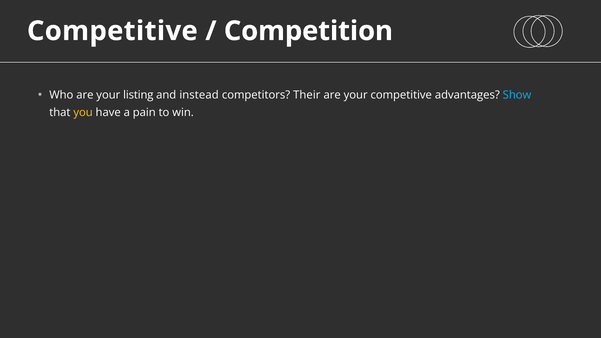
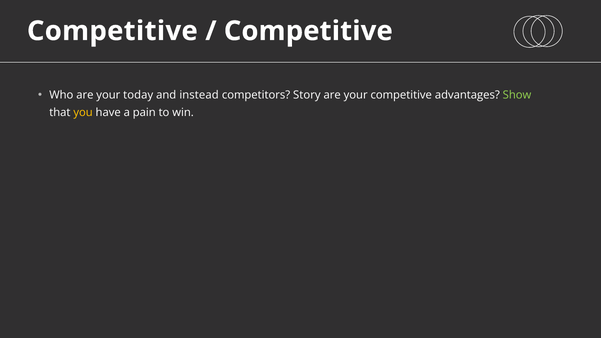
Competition at (308, 31): Competition -> Competitive
listing: listing -> today
Their: Their -> Story
Show colour: light blue -> light green
